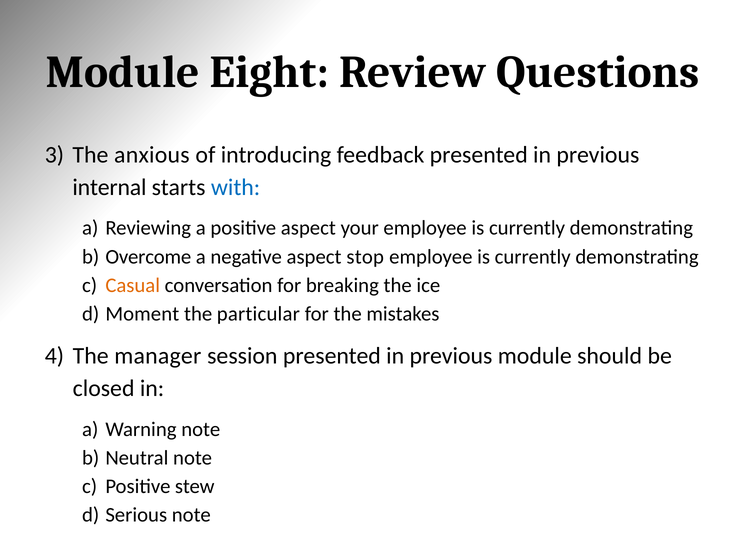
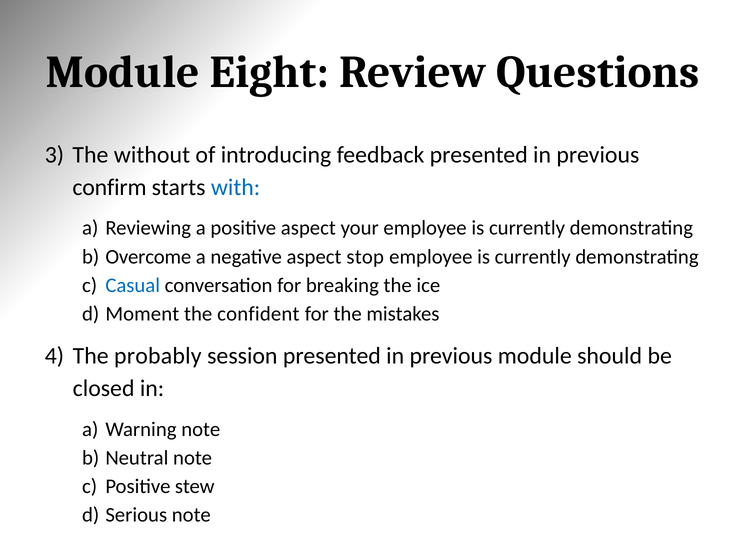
anxious: anxious -> without
internal: internal -> confirm
Casual colour: orange -> blue
particular: particular -> confident
manager: manager -> probably
